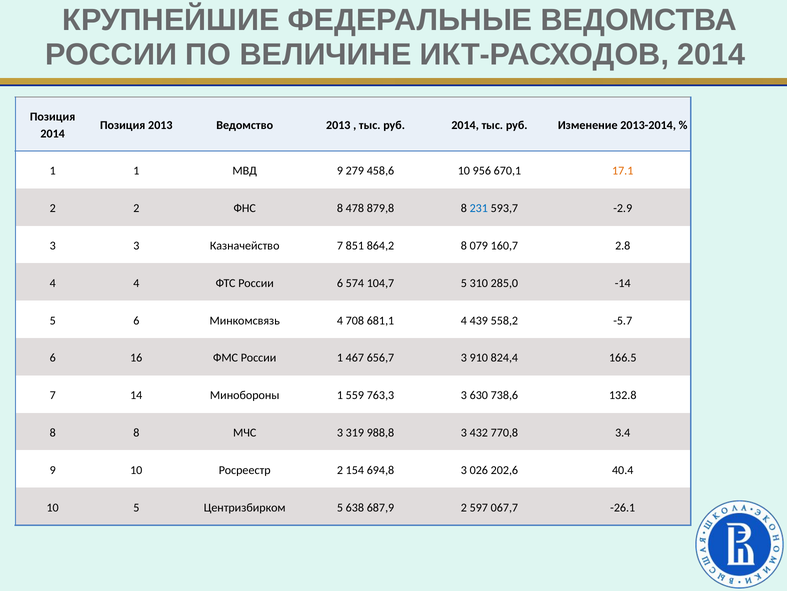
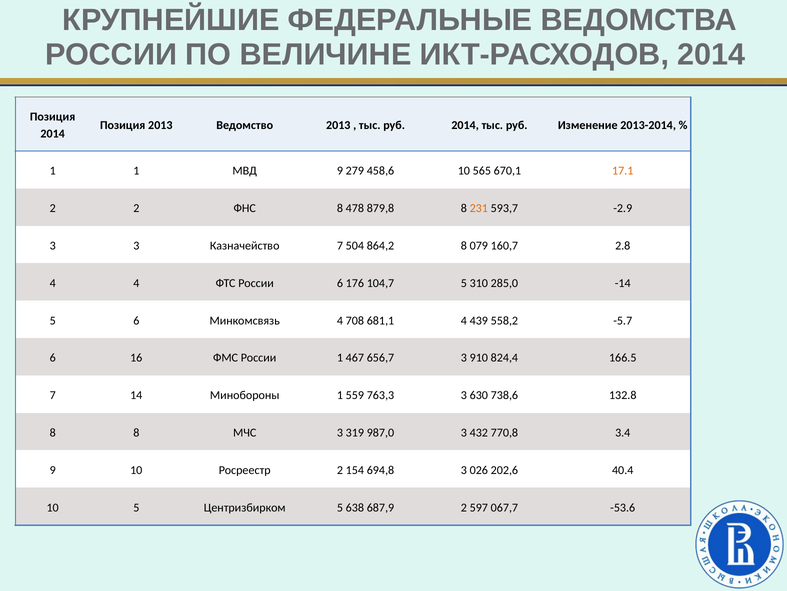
956: 956 -> 565
231 colour: blue -> orange
851: 851 -> 504
574: 574 -> 176
988,8: 988,8 -> 987,0
-26.1: -26.1 -> -53.6
